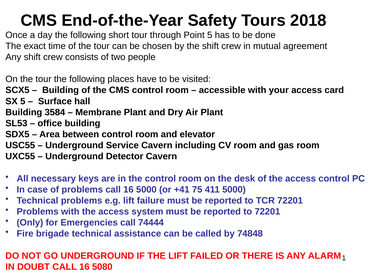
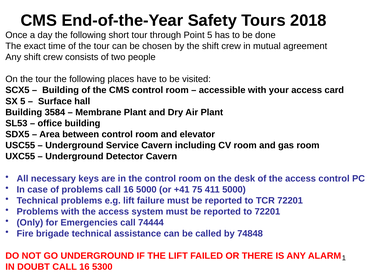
5080: 5080 -> 5300
